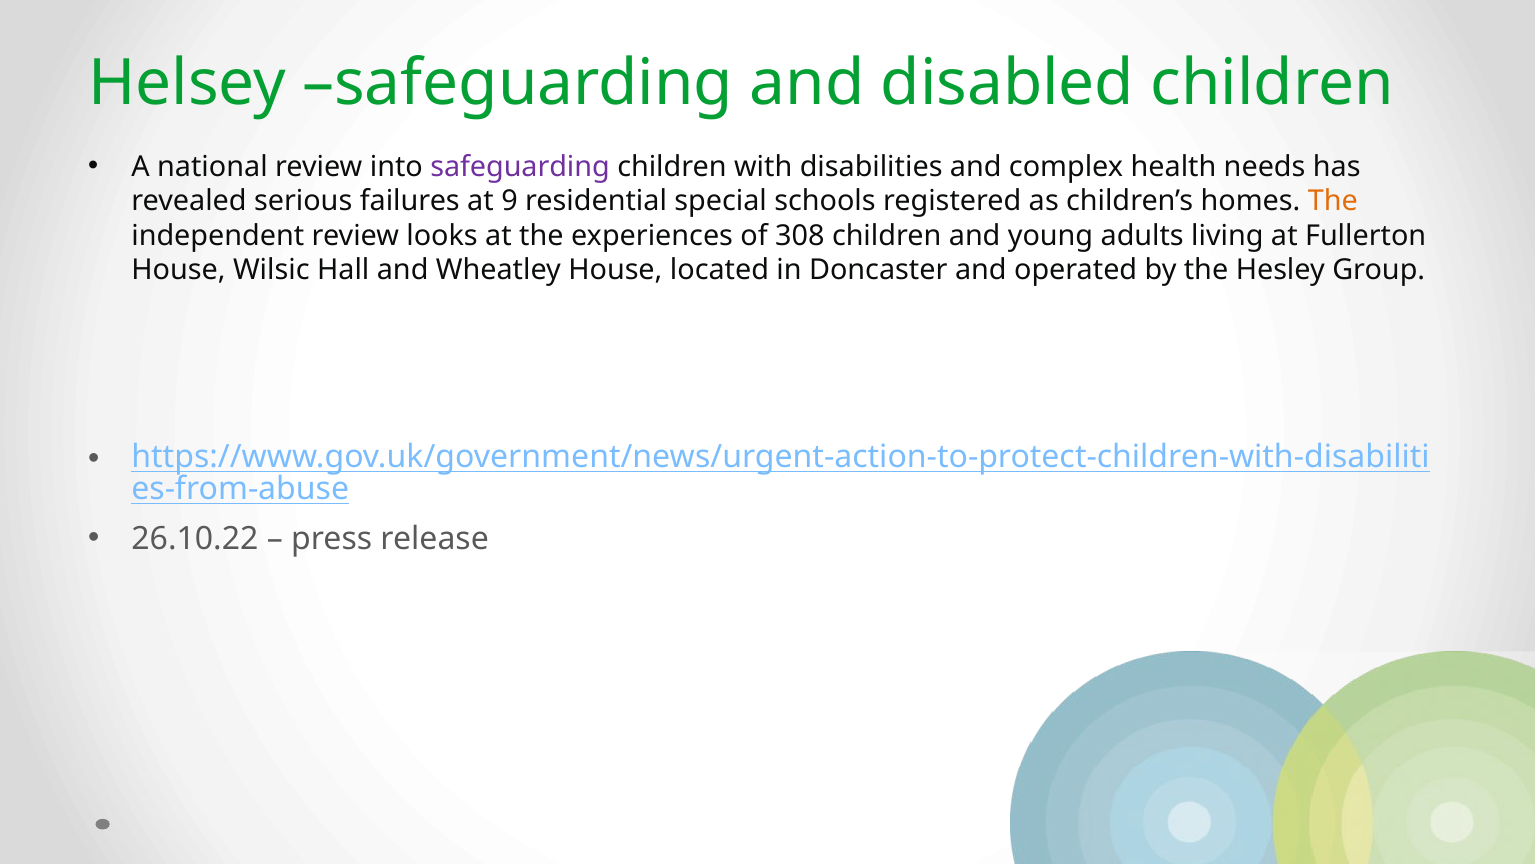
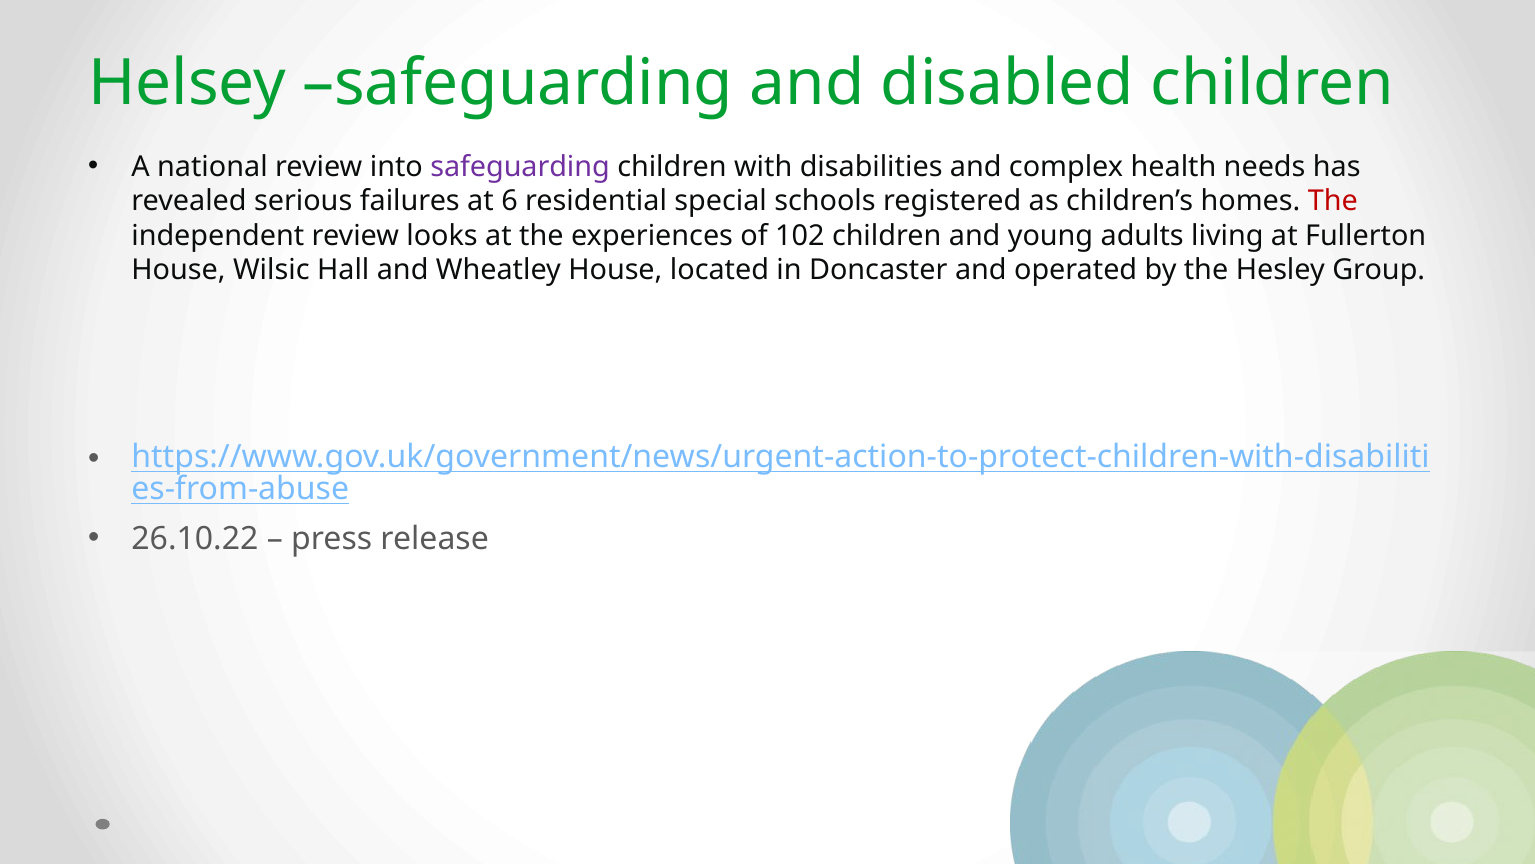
9: 9 -> 6
The at (1333, 201) colour: orange -> red
308: 308 -> 102
